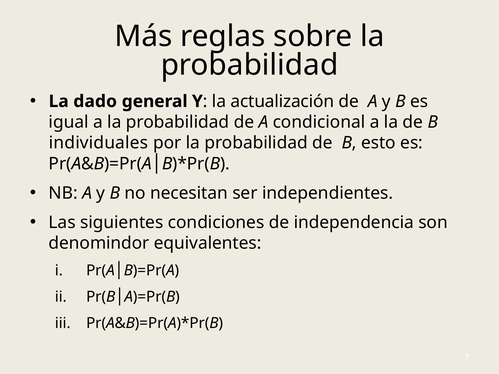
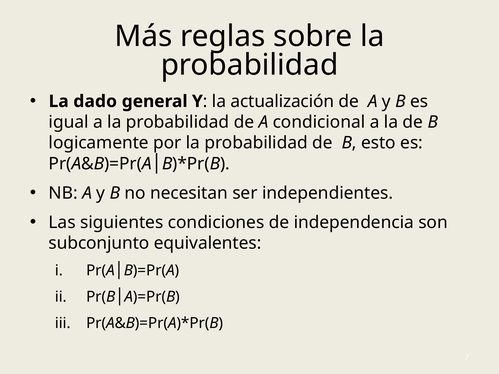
individuales: individuales -> logicamente
denomindor: denomindor -> subconjunto
